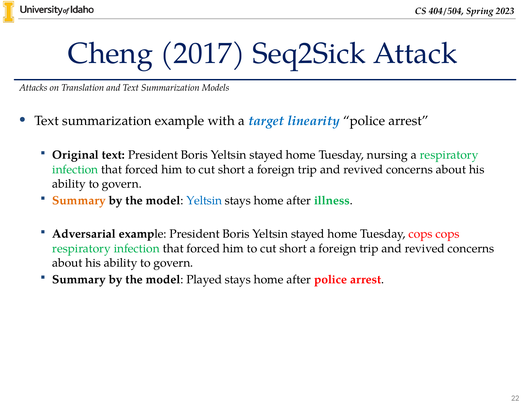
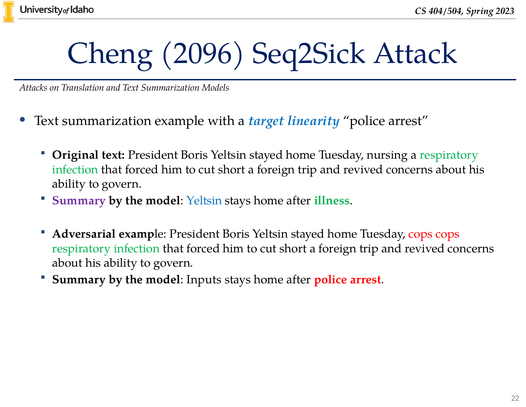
2017: 2017 -> 2096
Summary at (79, 200) colour: orange -> purple
Played: Played -> Inputs
